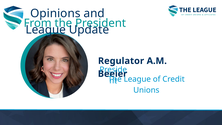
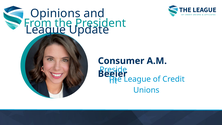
Regulator: Regulator -> Consumer
